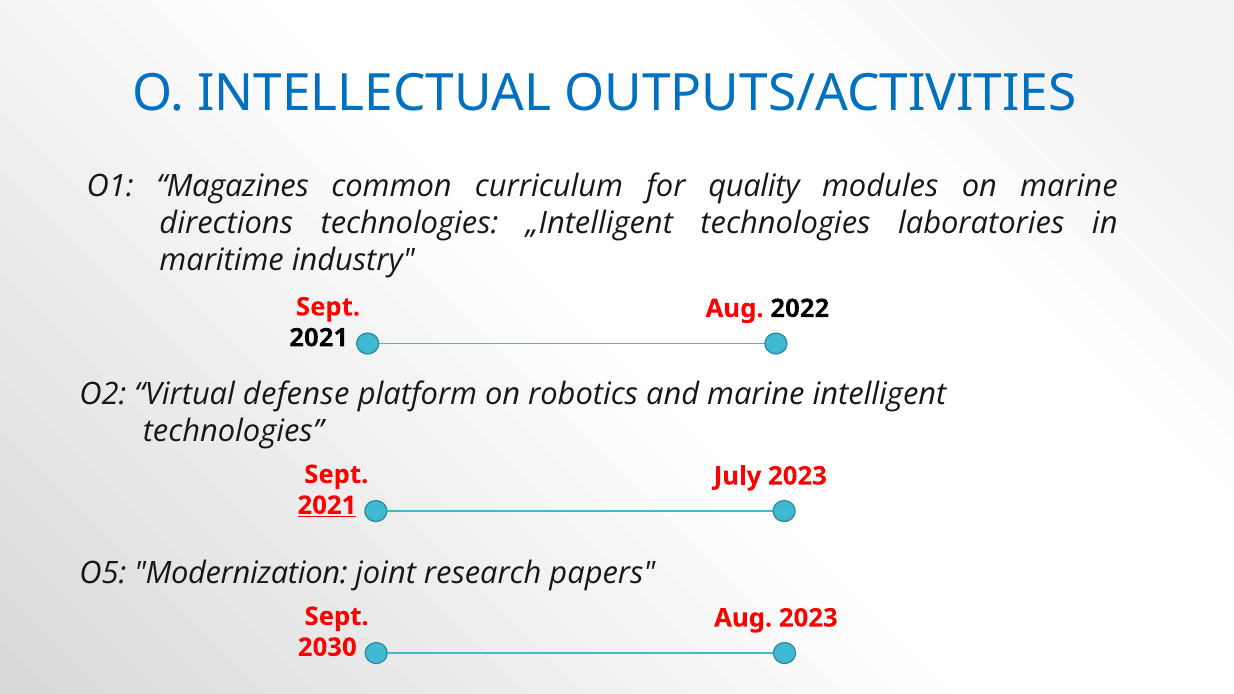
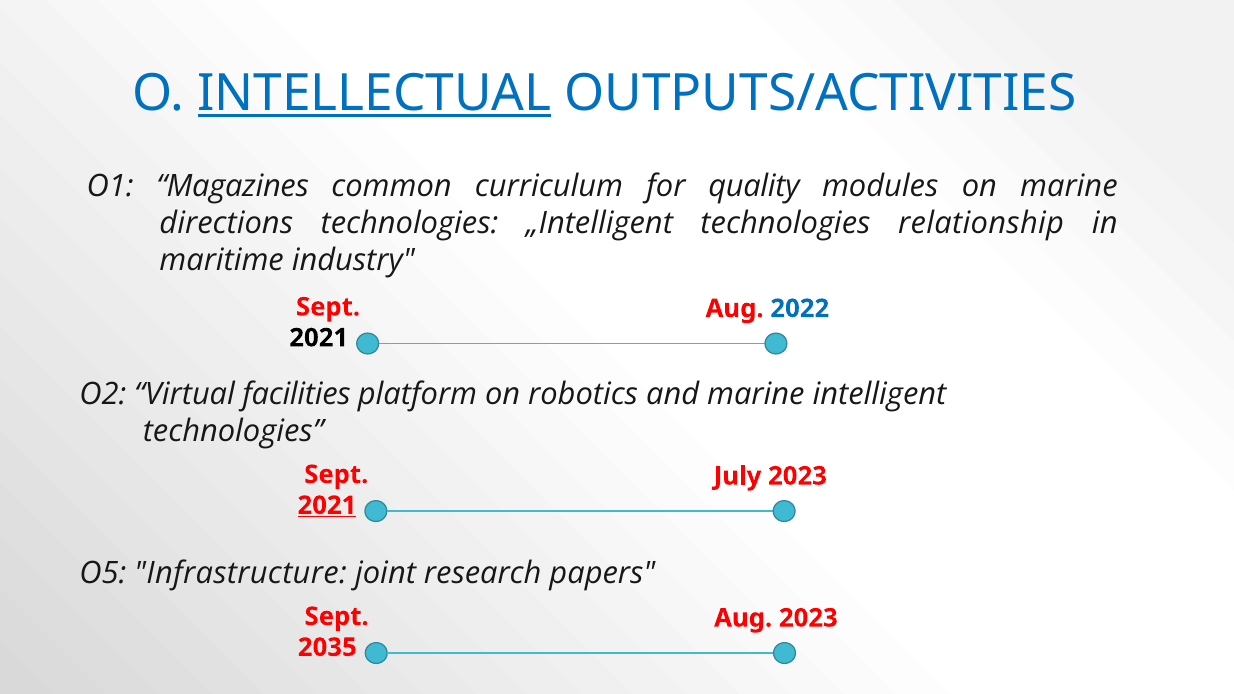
INTELLECTUAL underline: none -> present
laboratories: laboratories -> relationship
2022 colour: black -> blue
defense: defense -> facilities
Modernization: Modernization -> Infrastructure
2030: 2030 -> 2035
